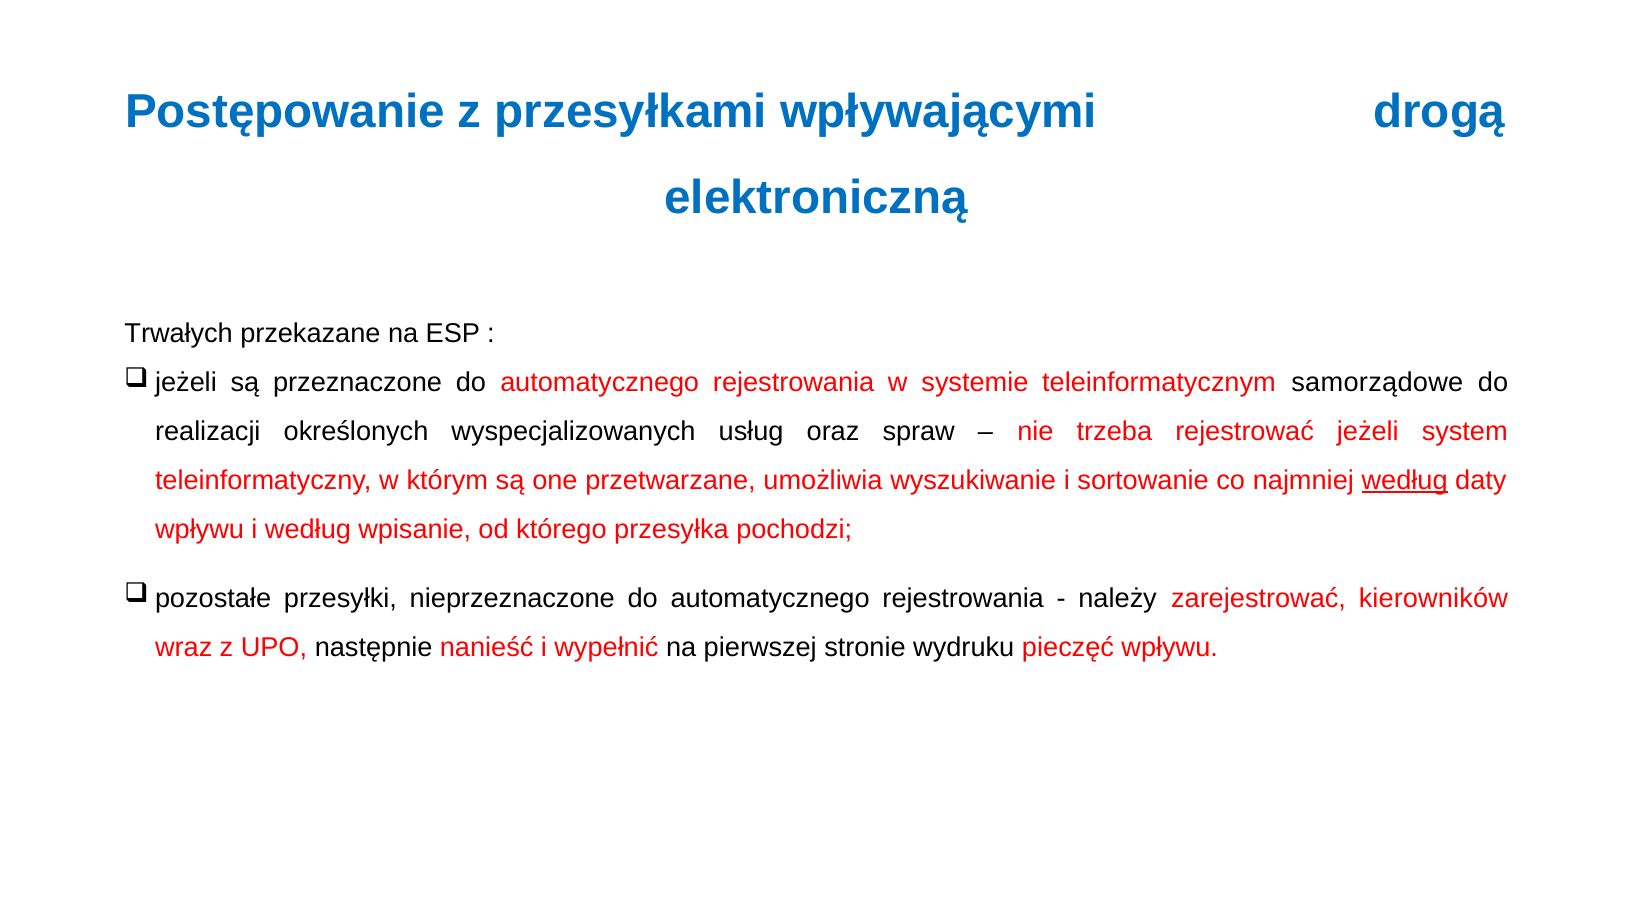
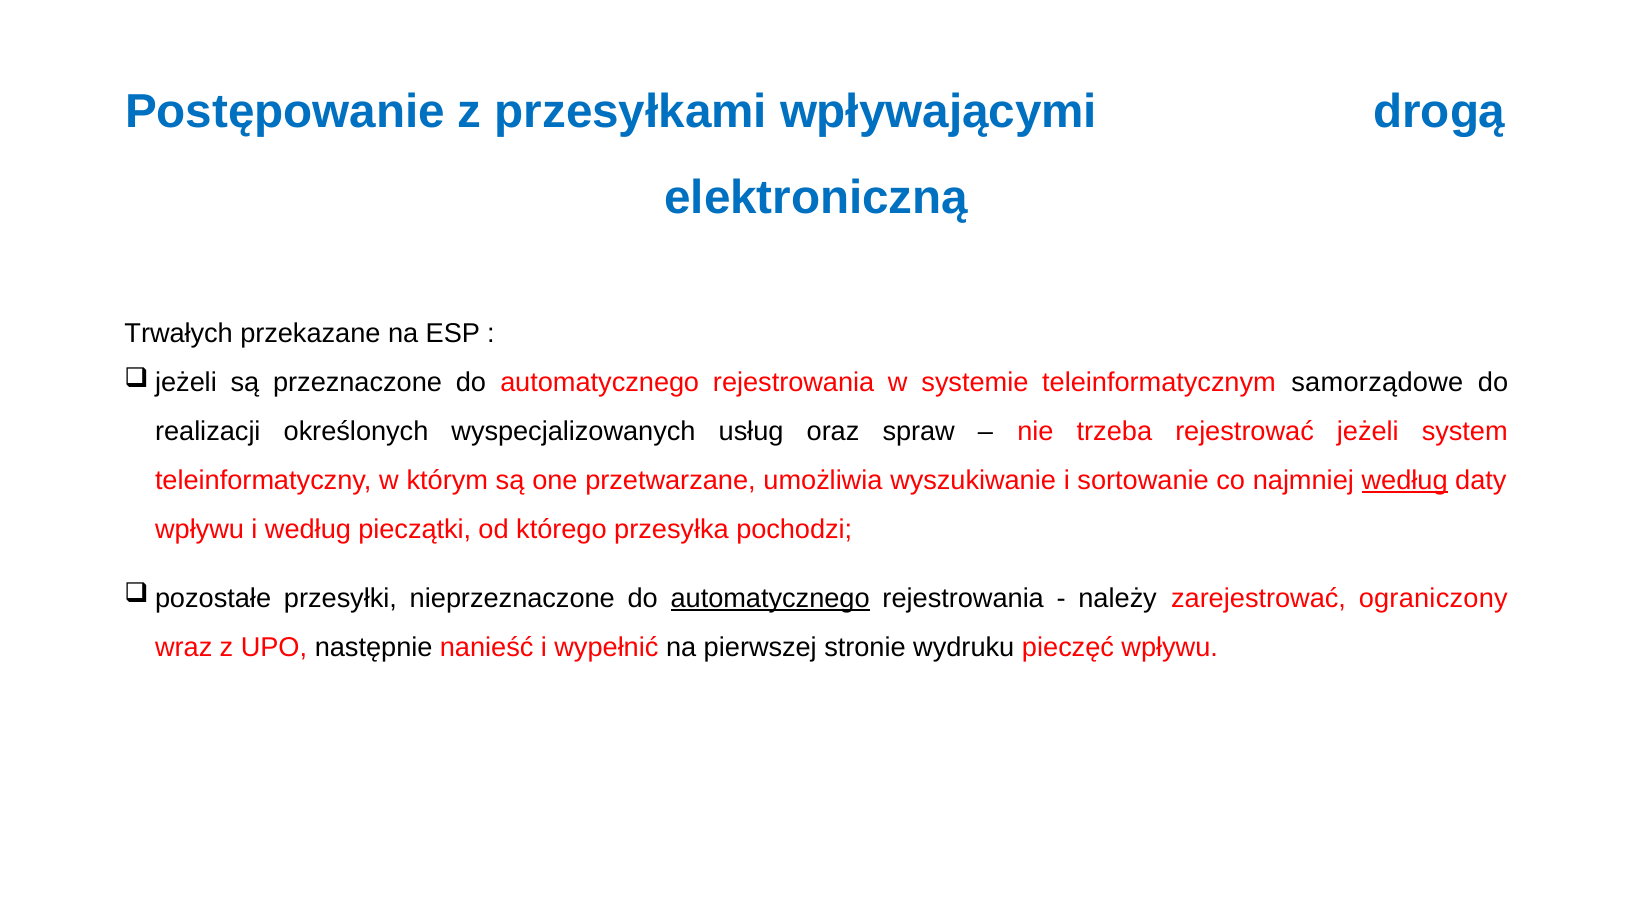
wpisanie: wpisanie -> pieczątki
automatycznego at (770, 599) underline: none -> present
kierowników: kierowników -> ograniczony
